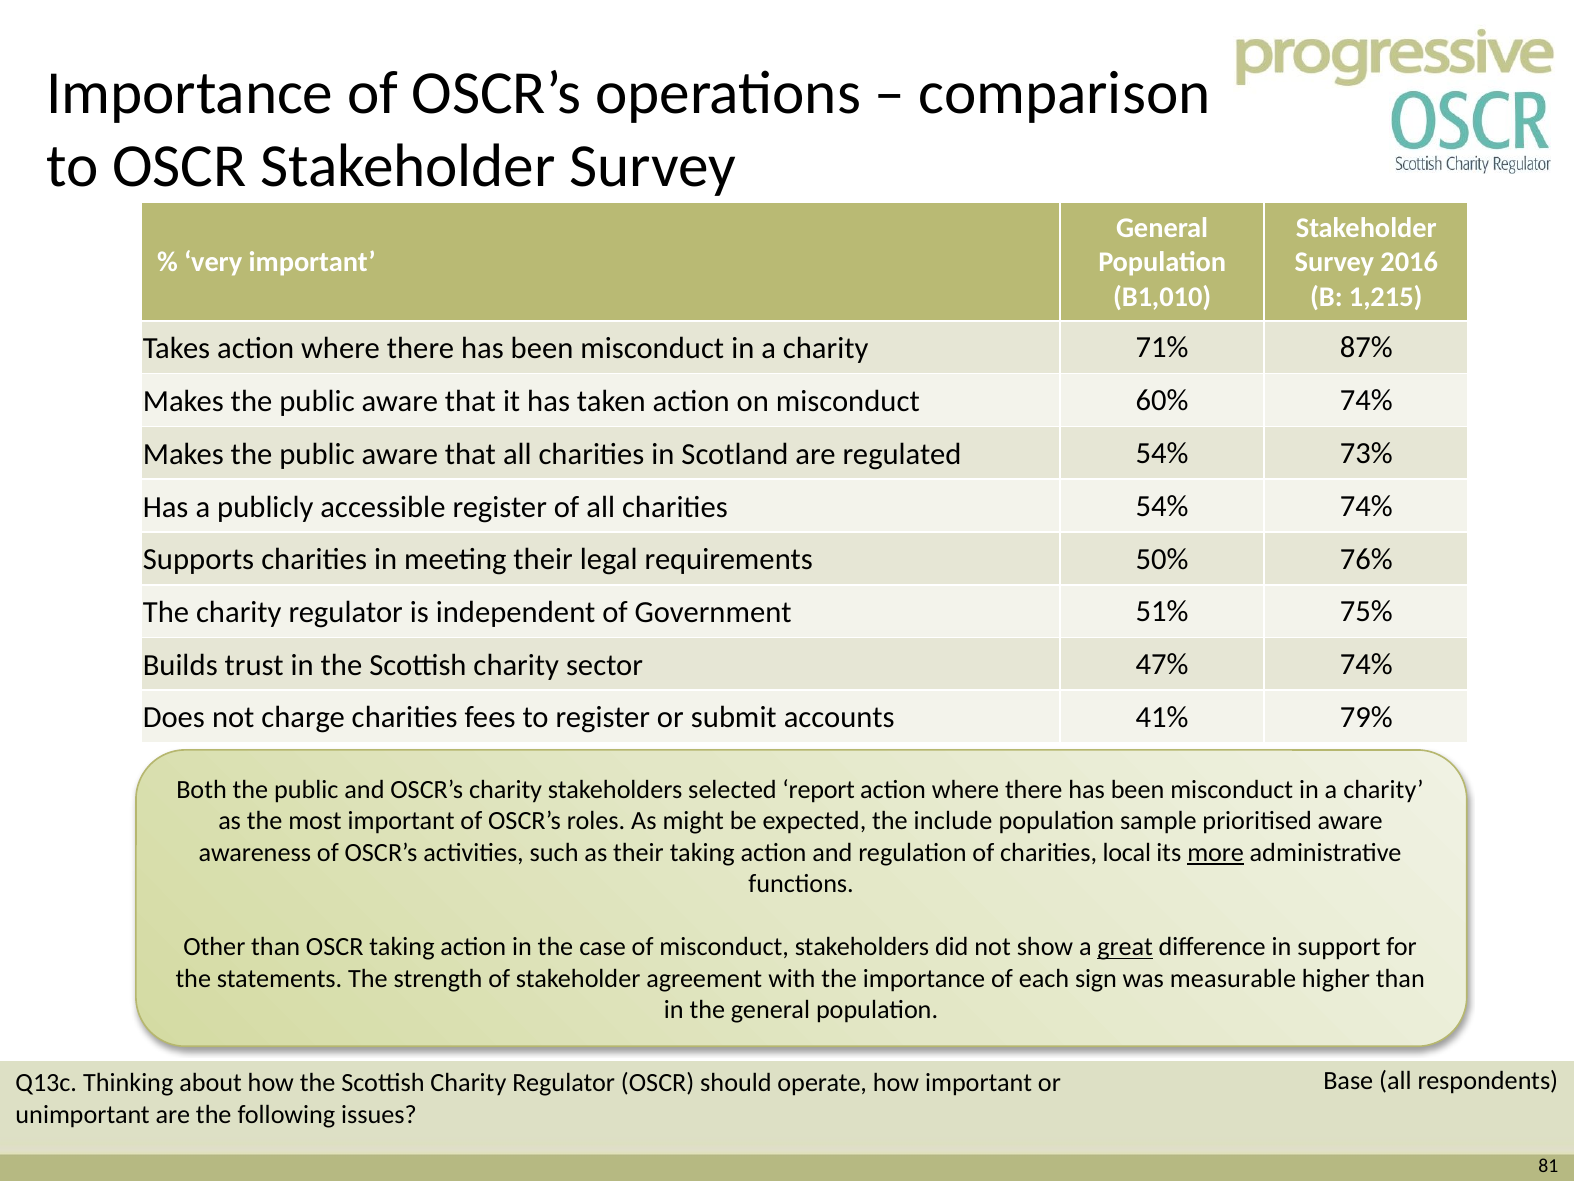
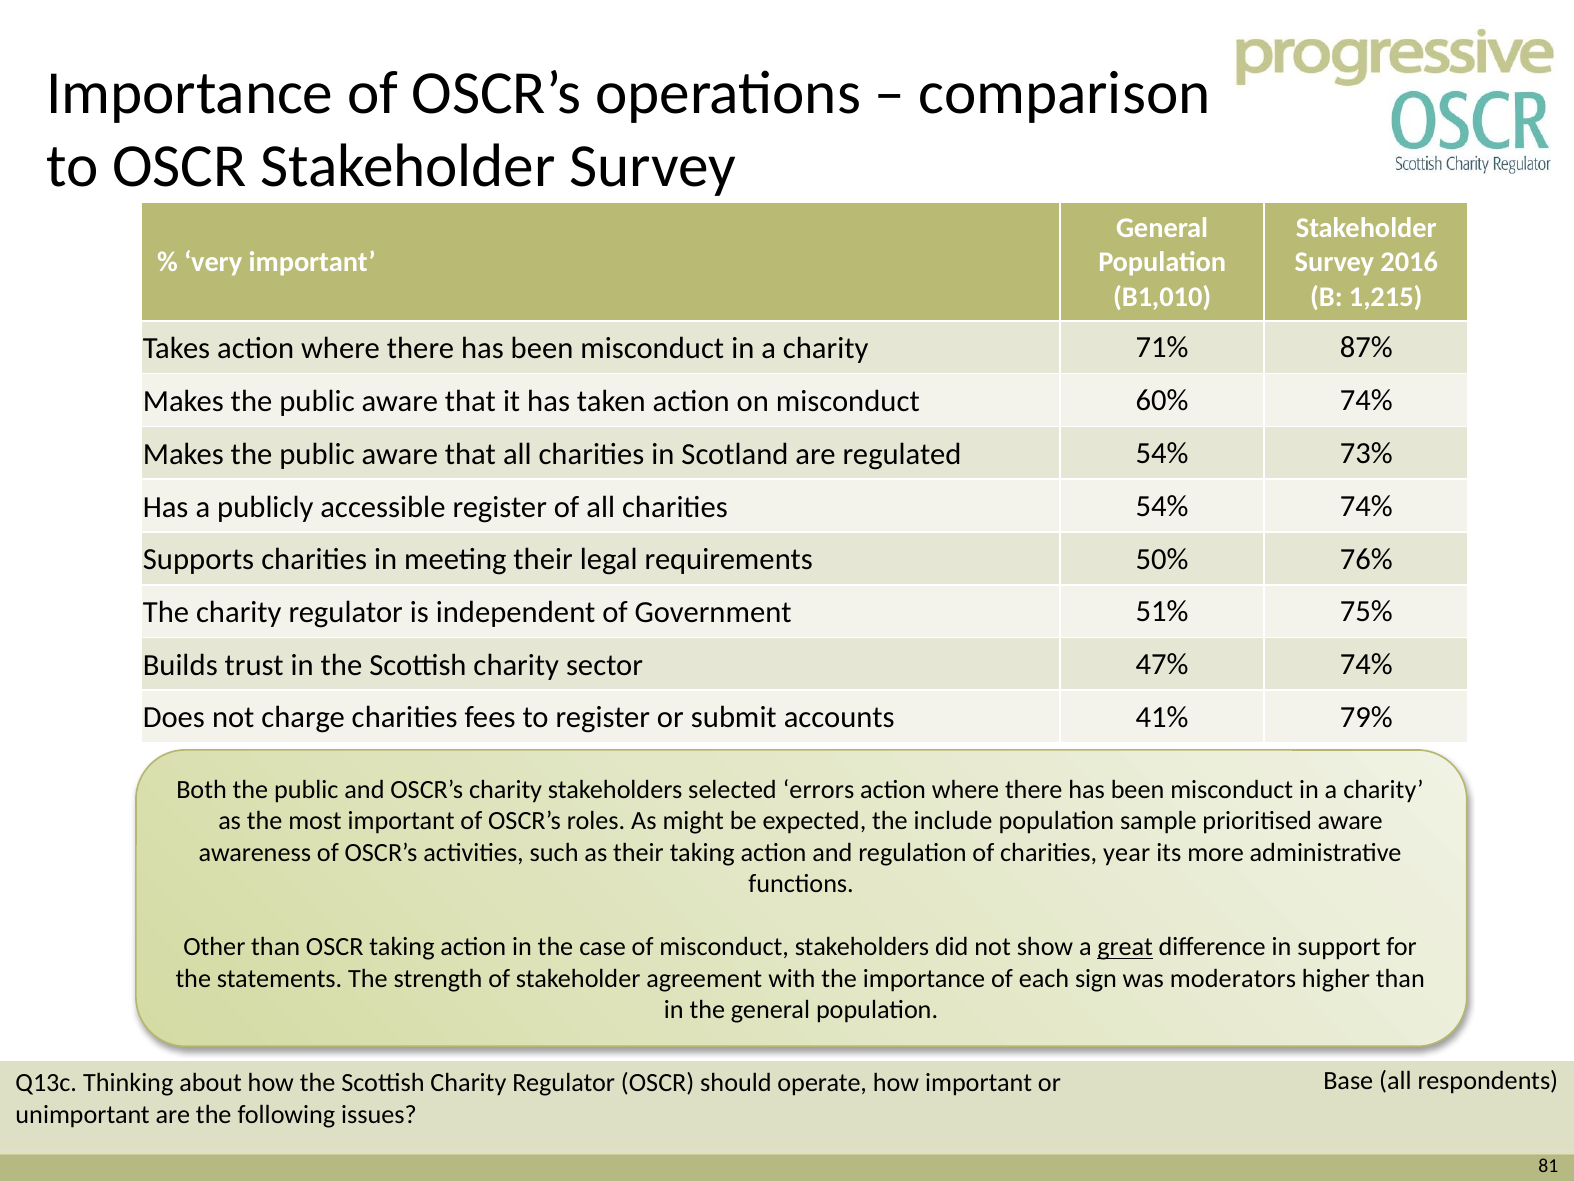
report: report -> errors
local: local -> year
more underline: present -> none
measurable: measurable -> moderators
